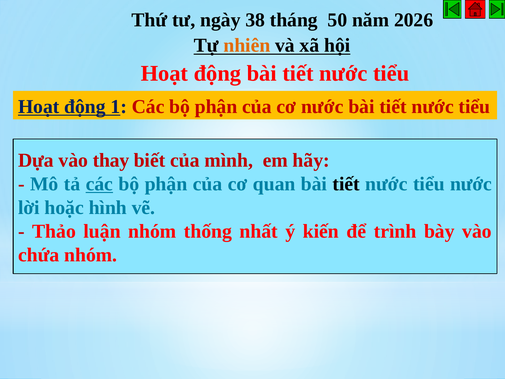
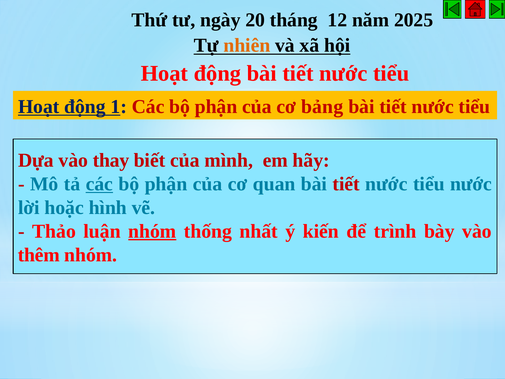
38: 38 -> 20
50: 50 -> 12
2026: 2026 -> 2025
cơ nước: nước -> bảng
tiết at (346, 184) colour: black -> red
nhóm at (152, 231) underline: none -> present
chứa: chứa -> thêm
